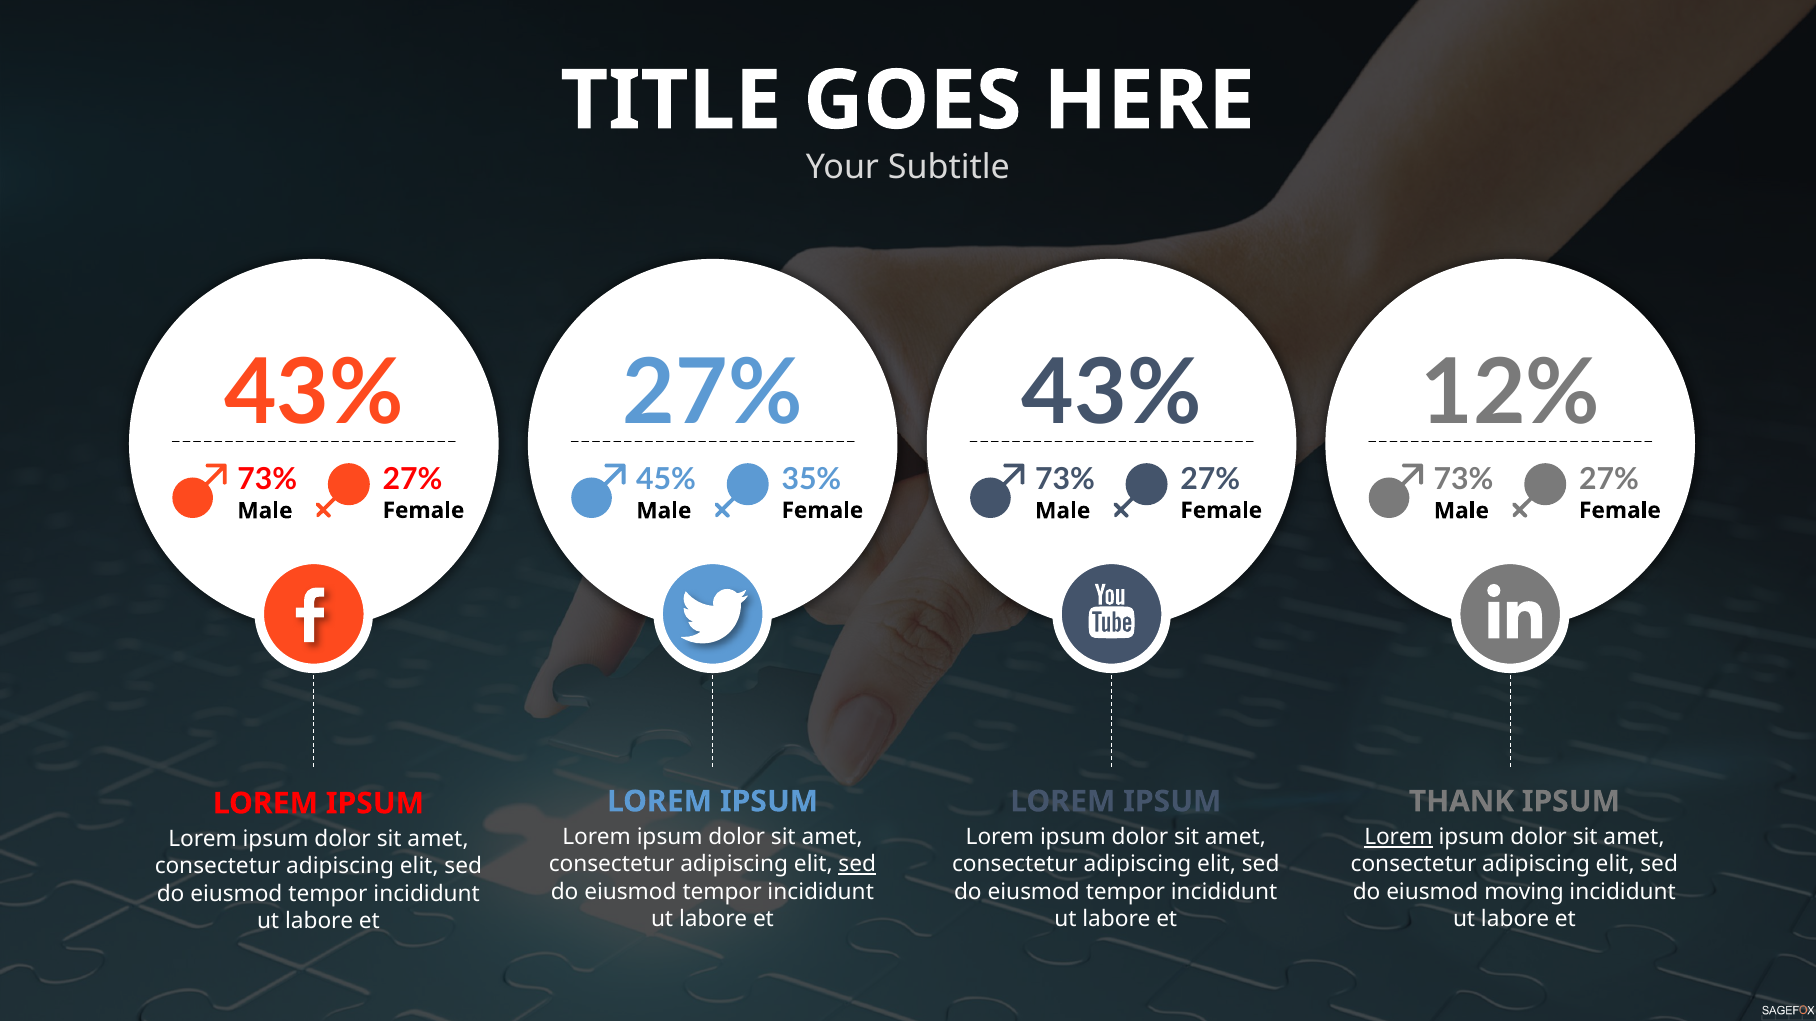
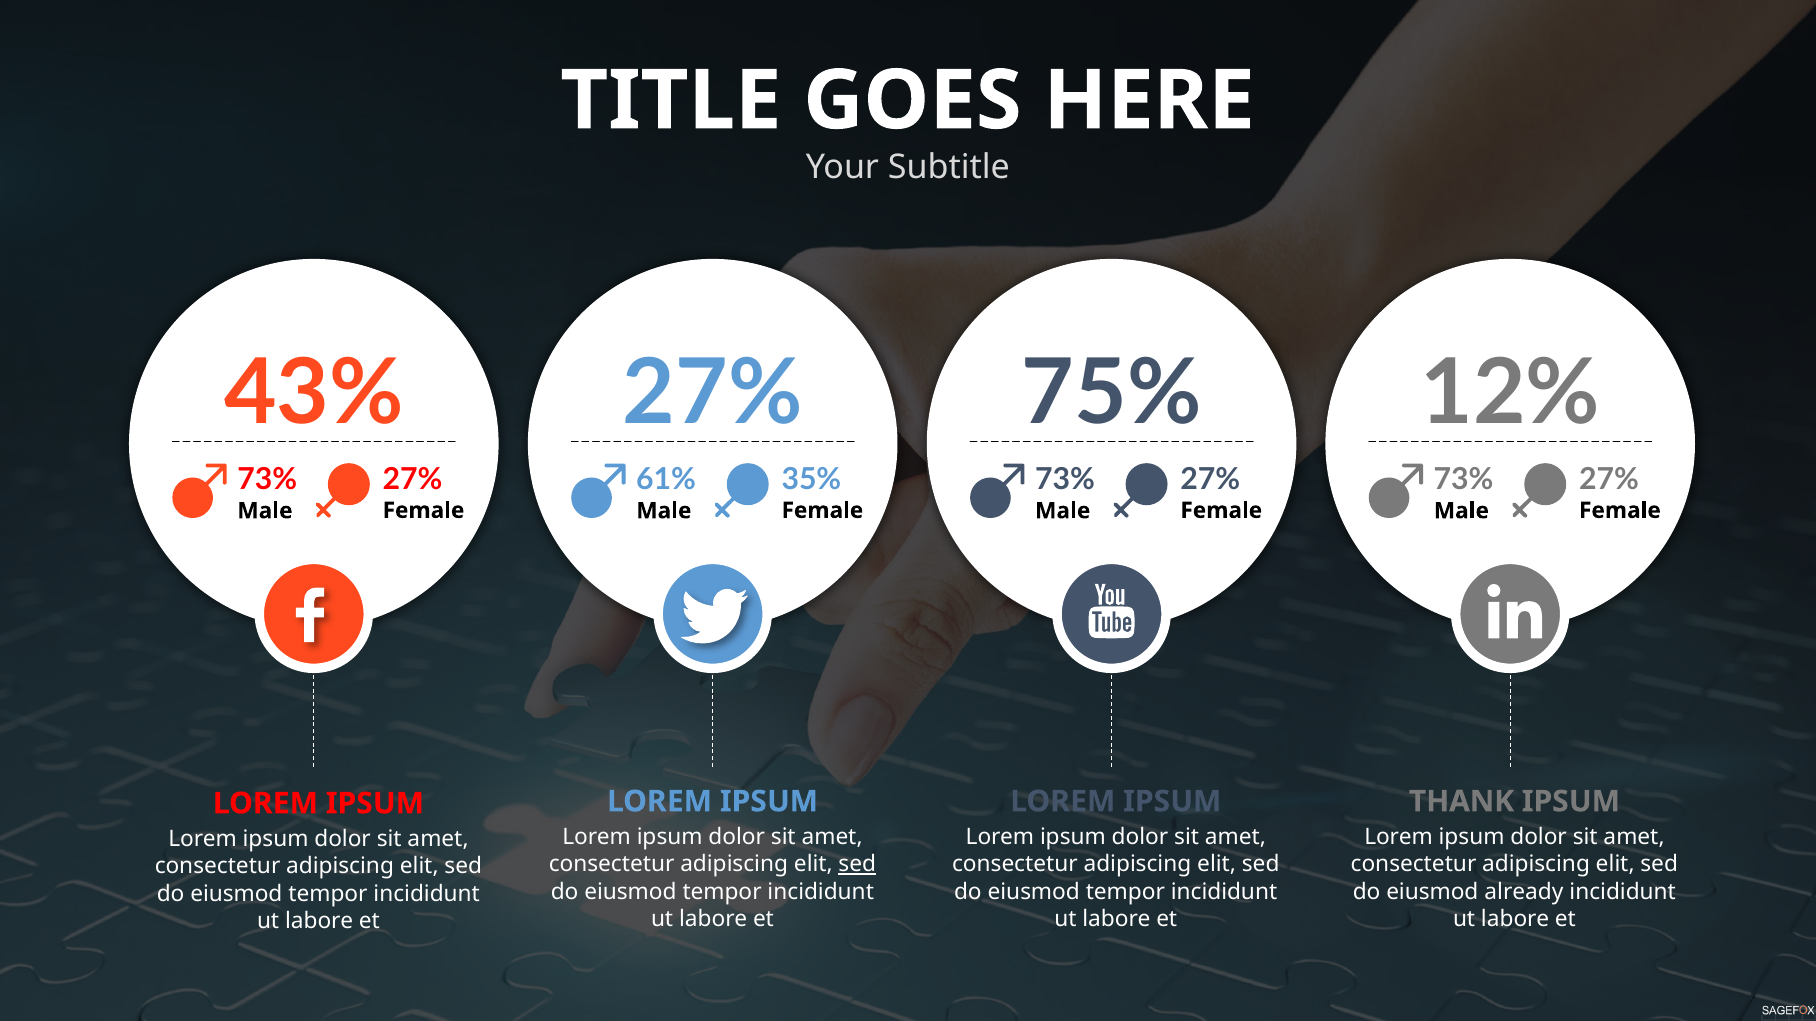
43% at (1112, 394): 43% -> 75%
45%: 45% -> 61%
Lorem at (1399, 838) underline: present -> none
moving: moving -> already
